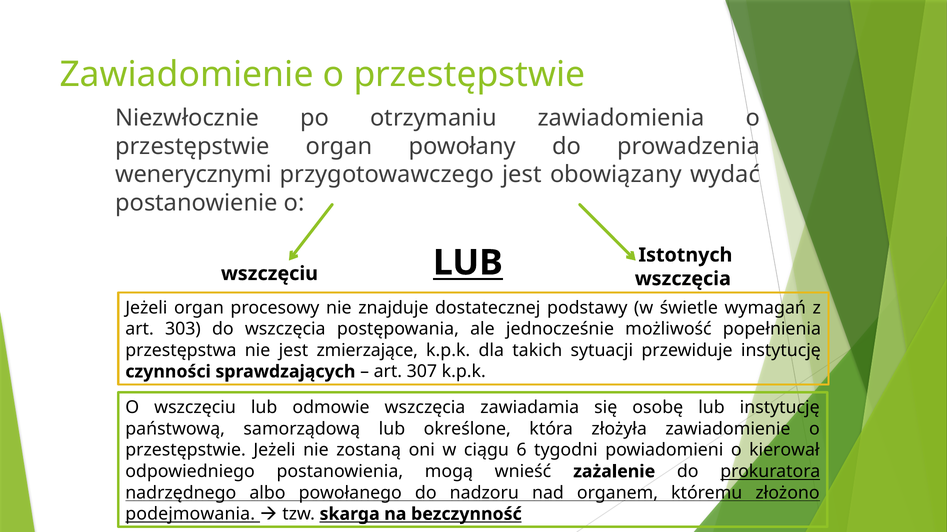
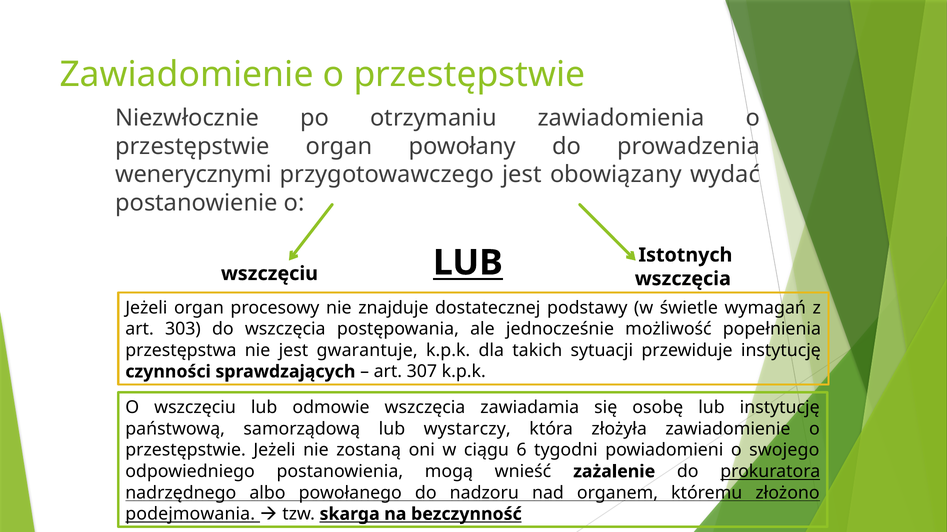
zmierzające: zmierzające -> gwarantuje
określone: określone -> wystarczy
kierował: kierował -> swojego
